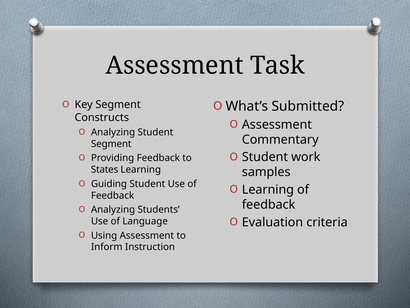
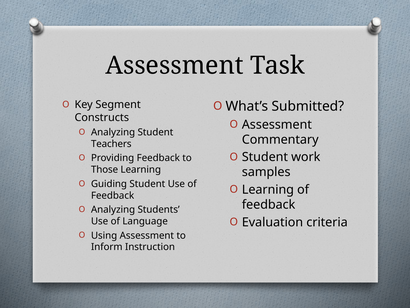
Segment at (111, 144): Segment -> Teachers
States: States -> Those
